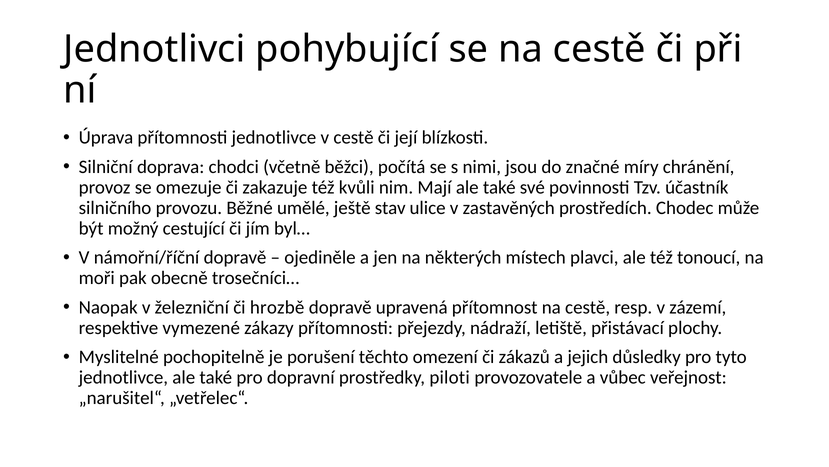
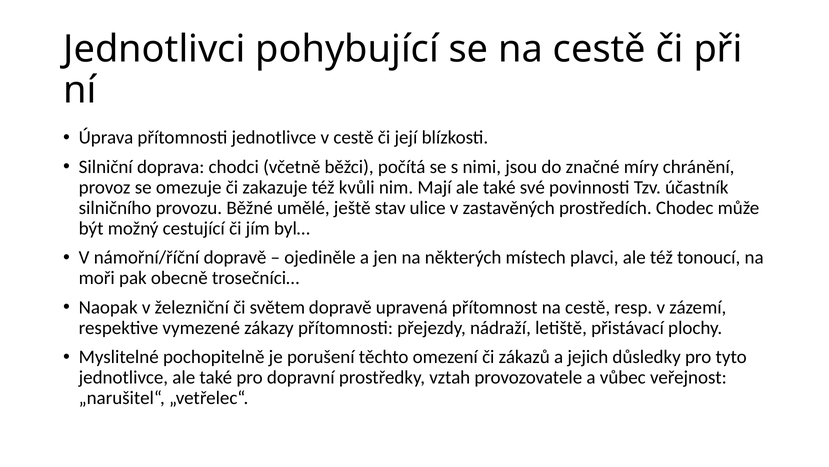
hrozbě: hrozbě -> světem
piloti: piloti -> vztah
